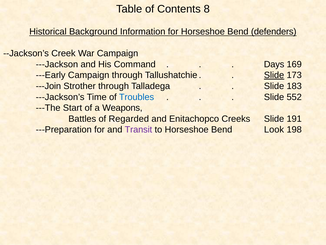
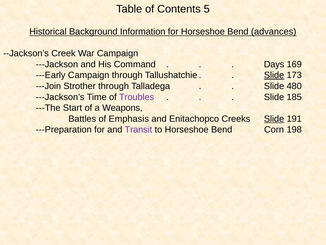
8: 8 -> 5
defenders: defenders -> advances
183: 183 -> 480
Troubles colour: blue -> purple
552: 552 -> 185
Regarded: Regarded -> Emphasis
Slide at (274, 119) underline: none -> present
Look: Look -> Corn
